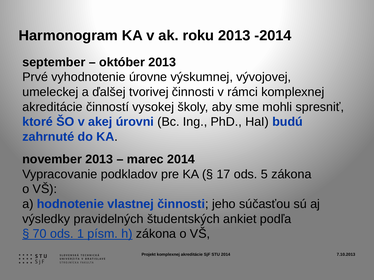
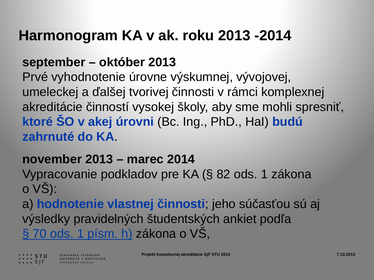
17: 17 -> 82
5 at (264, 174): 5 -> 1
